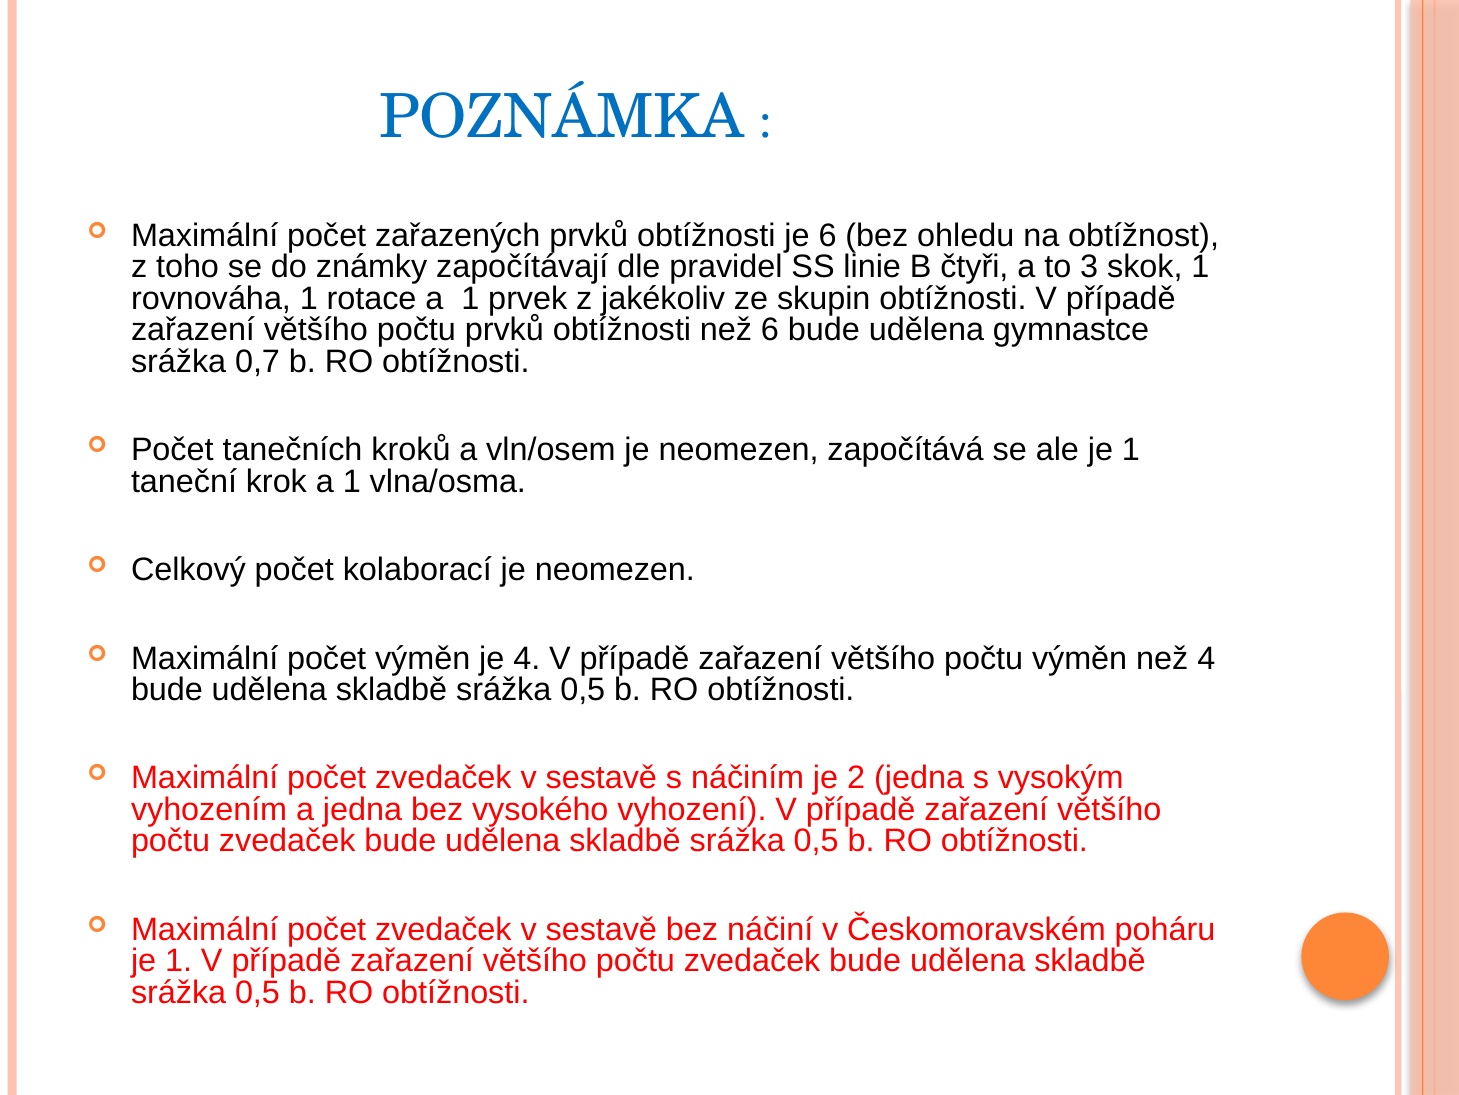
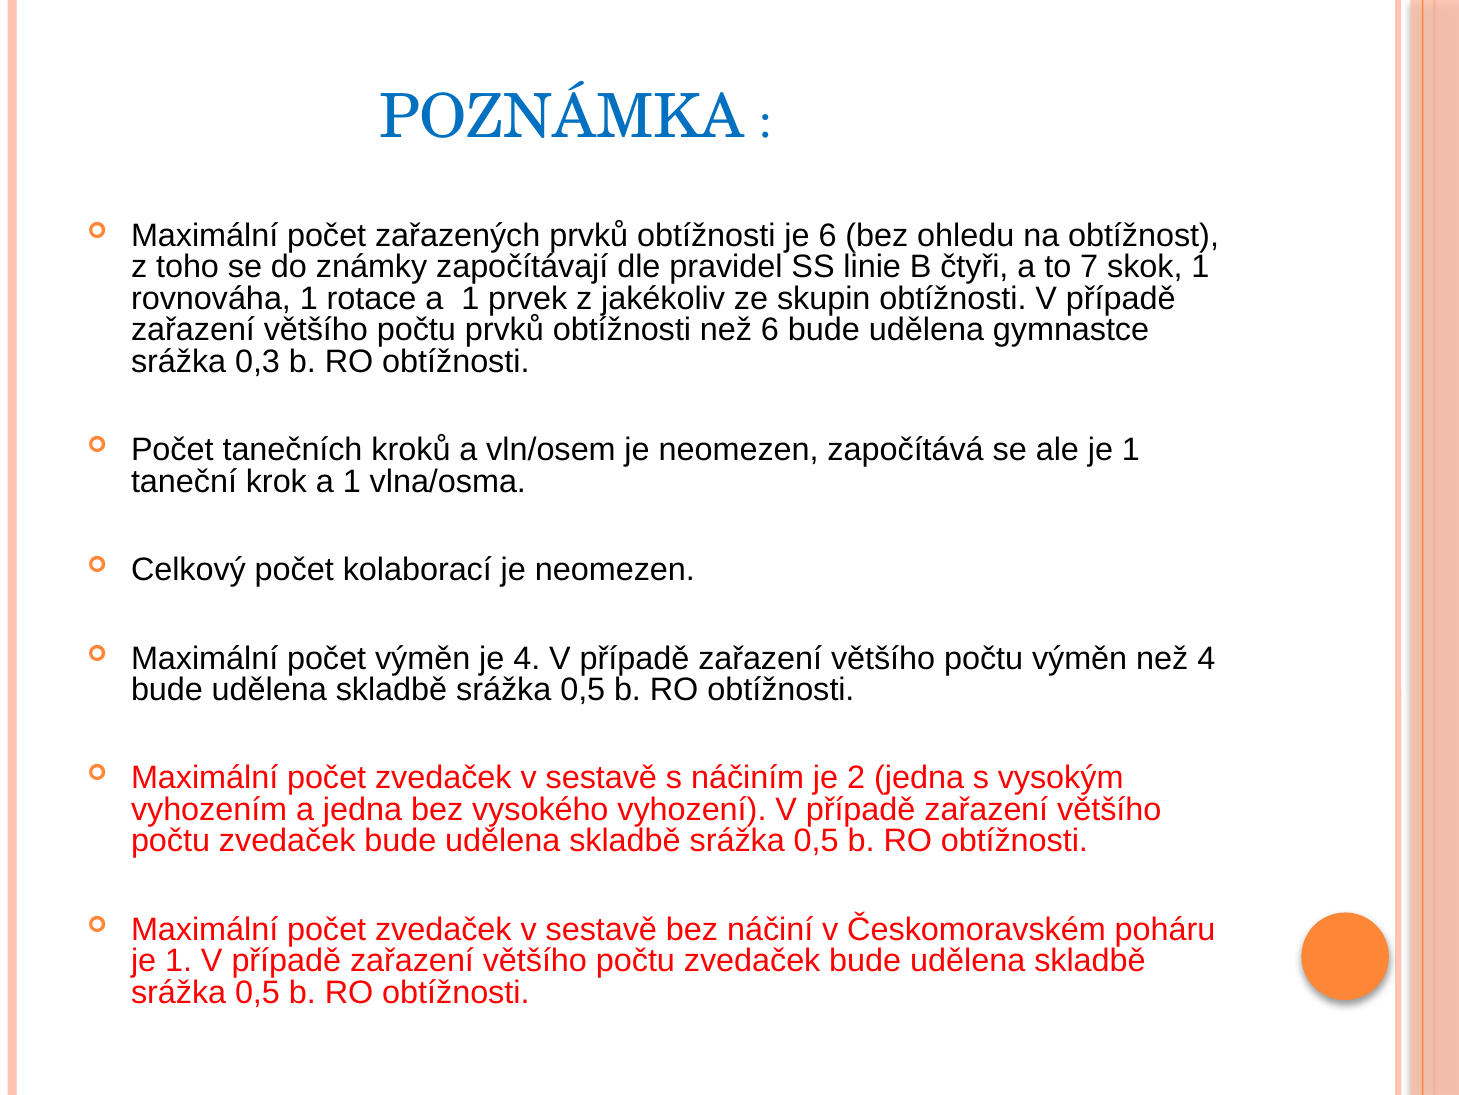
3: 3 -> 7
0,7: 0,7 -> 0,3
